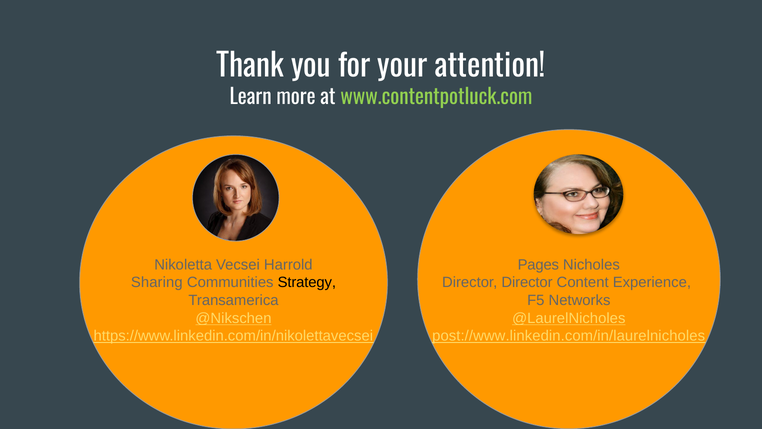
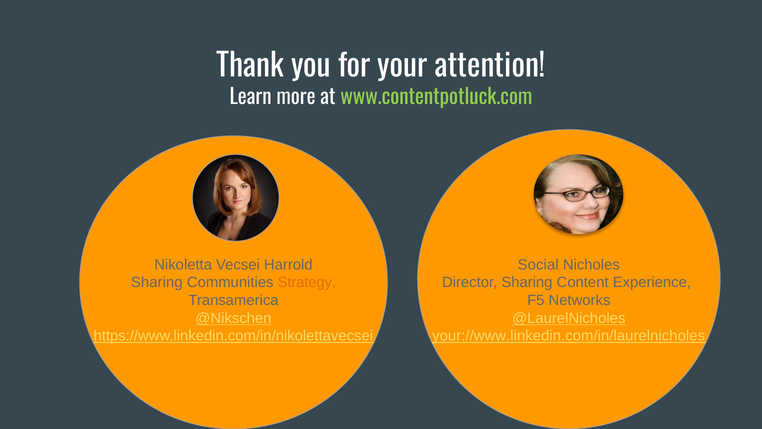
Pages: Pages -> Social
Strategy colour: black -> orange
Director Director: Director -> Sharing
post://www.linkedin.com/in/laurelnicholes: post://www.linkedin.com/in/laurelnicholes -> your://www.linkedin.com/in/laurelnicholes
